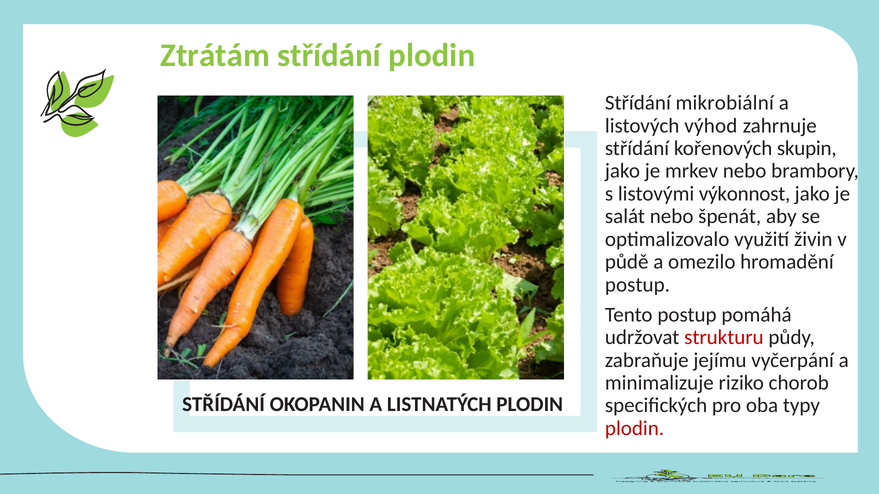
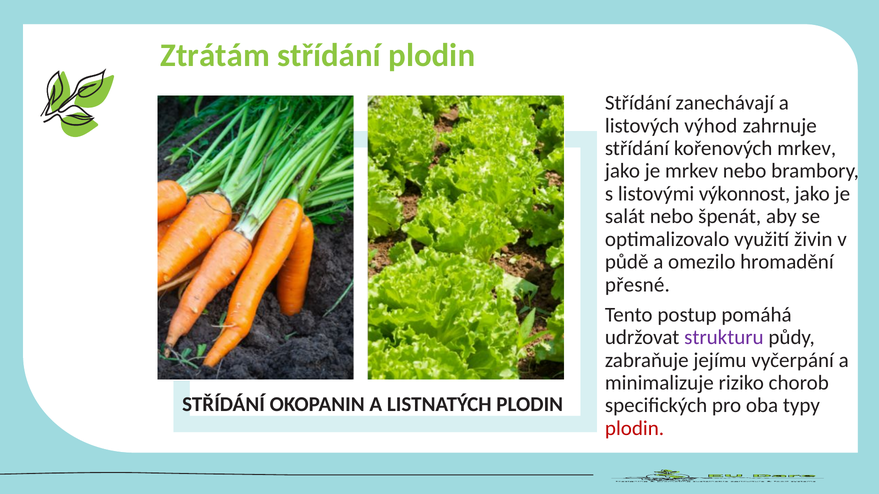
mikrobiální: mikrobiální -> zanechávají
kořenových skupin: skupin -> mrkev
postup at (637, 285): postup -> přesné
strukturu colour: red -> purple
